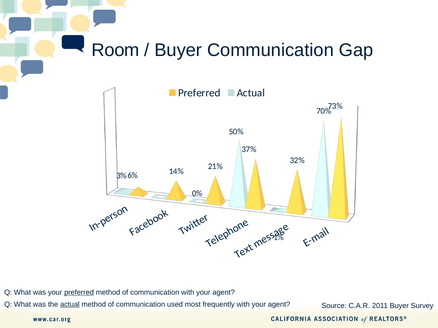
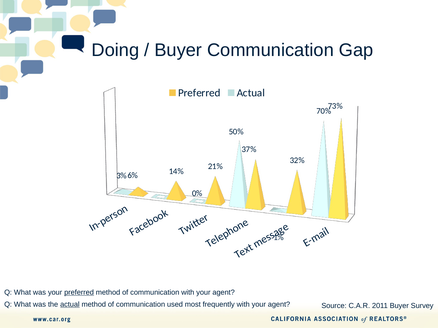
Room: Room -> Doing
